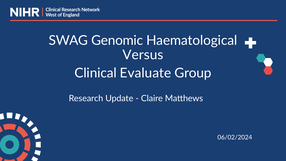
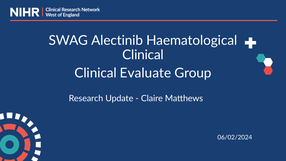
Genomic: Genomic -> Alectinib
Versus at (143, 55): Versus -> Clinical
